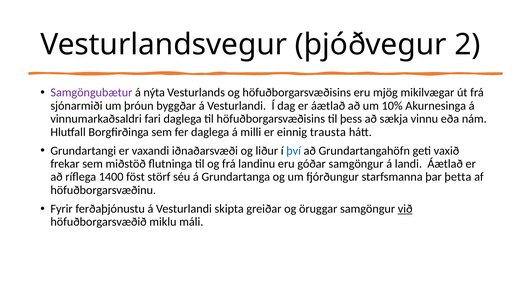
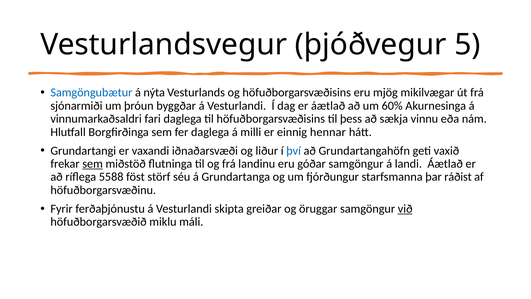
2: 2 -> 5
Samgöngubætur colour: purple -> blue
10%: 10% -> 60%
trausta: trausta -> hennar
sem at (93, 164) underline: none -> present
1400: 1400 -> 5588
þetta: þetta -> ráðist
